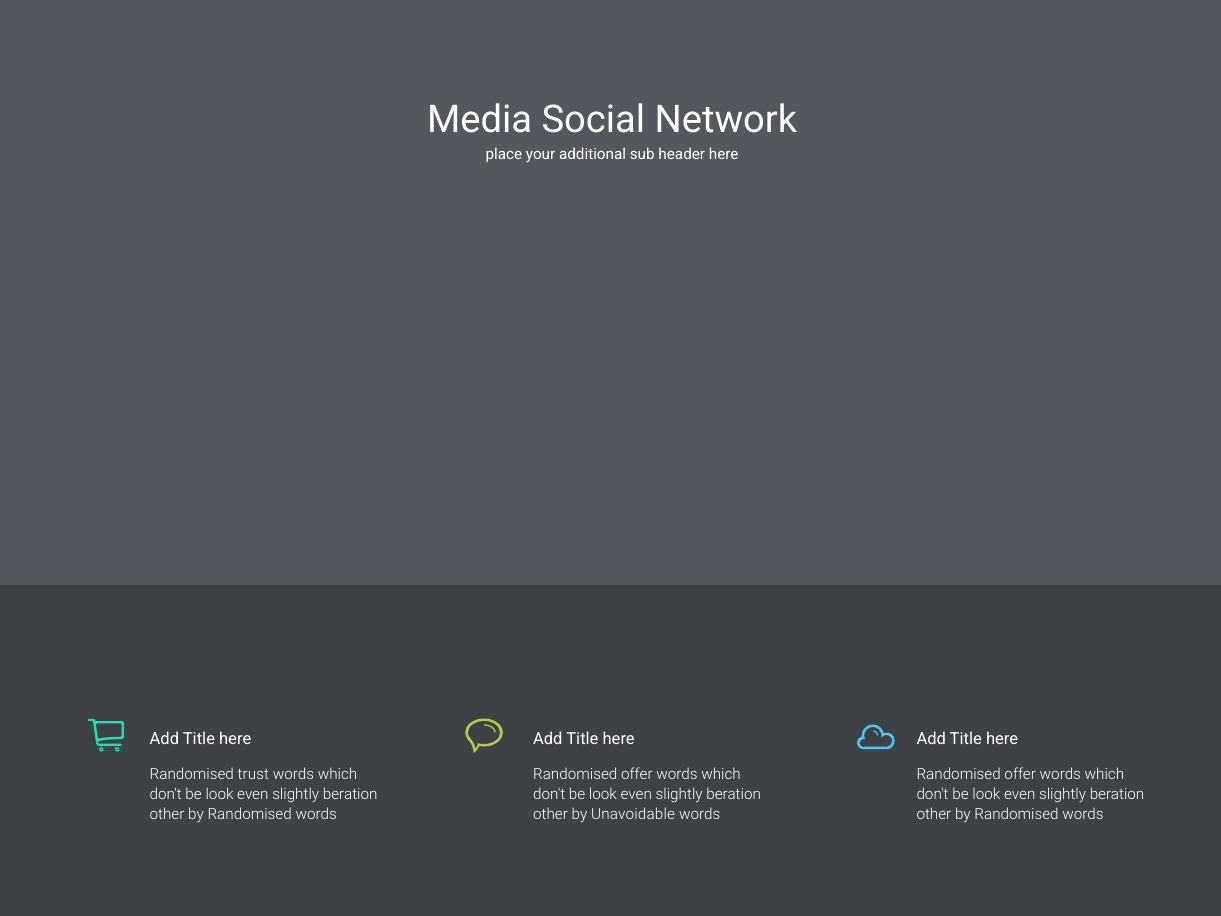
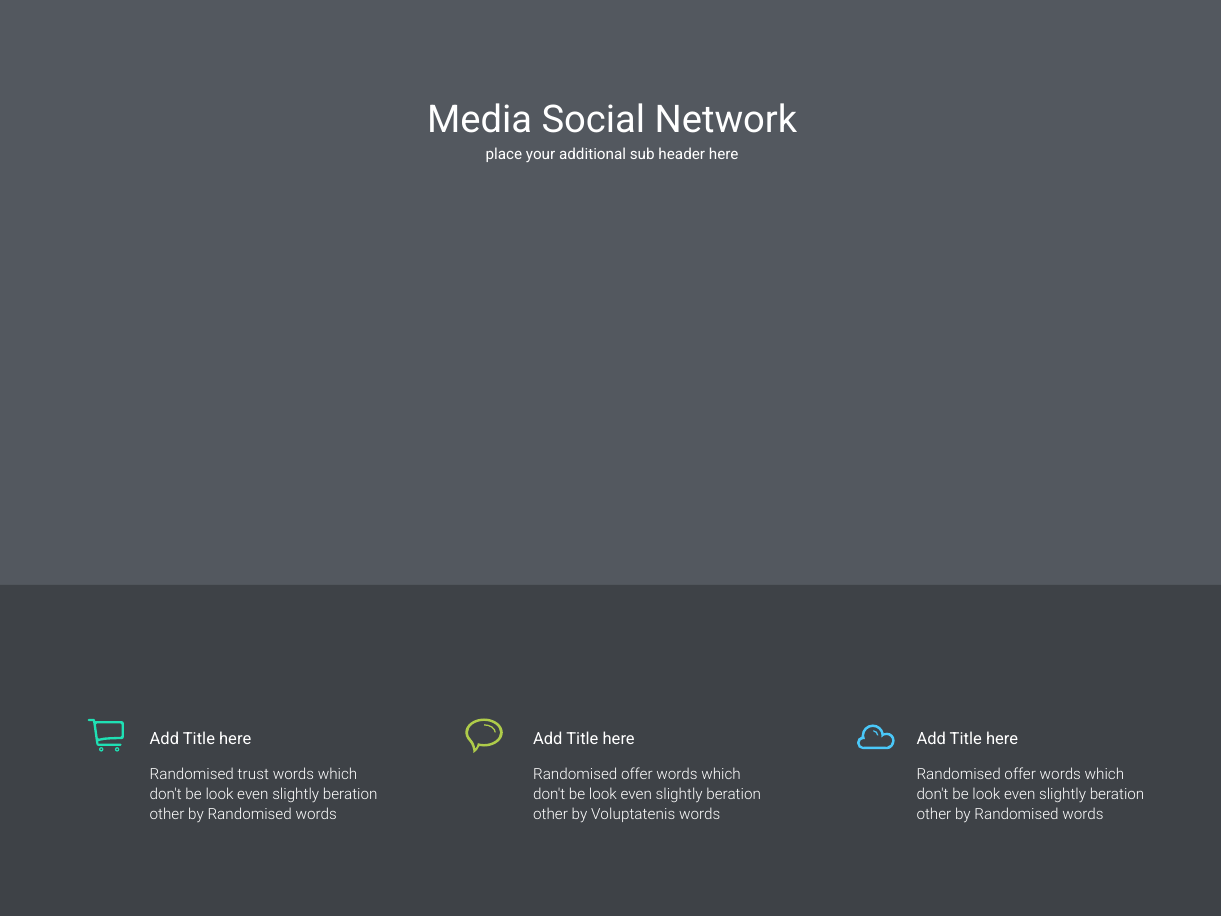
Unavoidable: Unavoidable -> Voluptatenis
